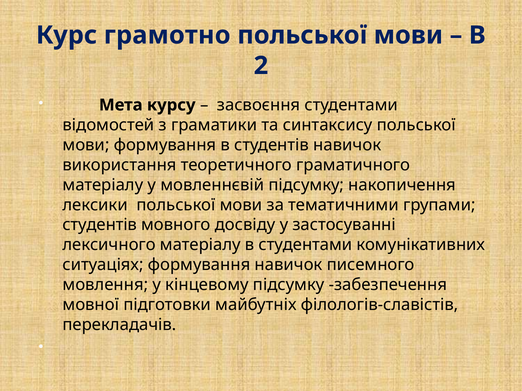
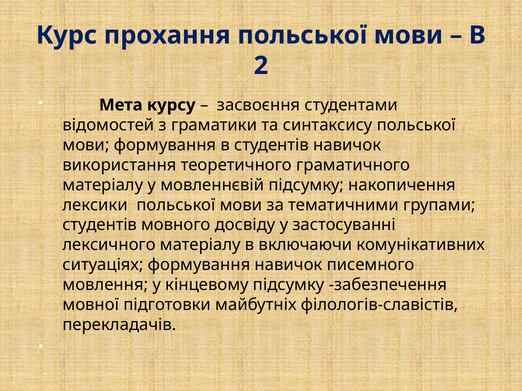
грамотно: грамотно -> прохання
в студентами: студентами -> включаючи
